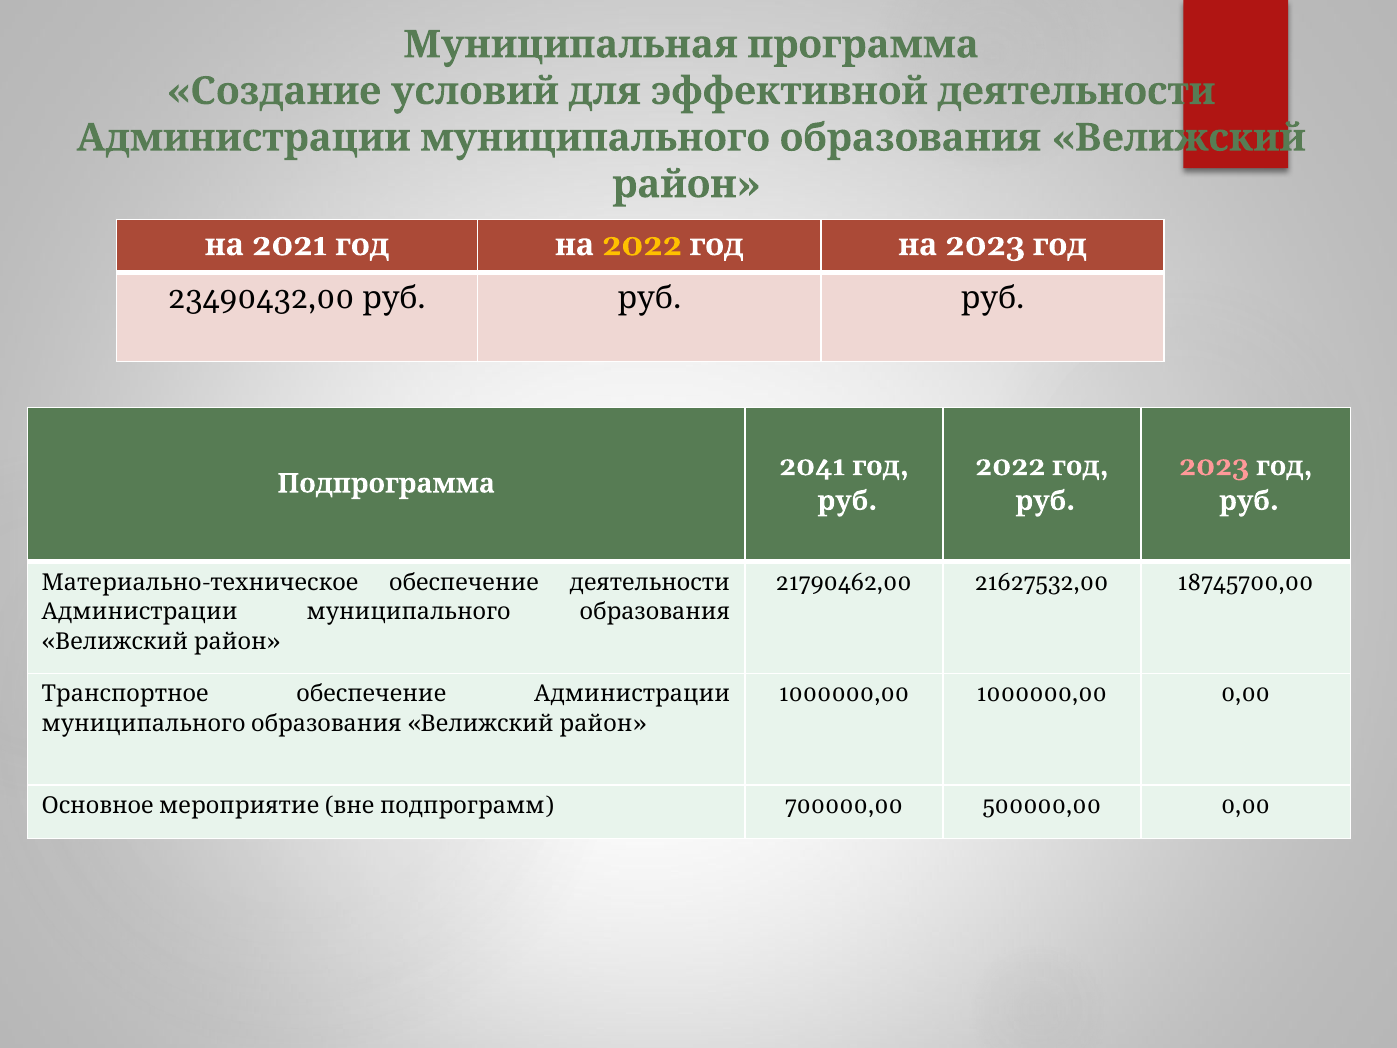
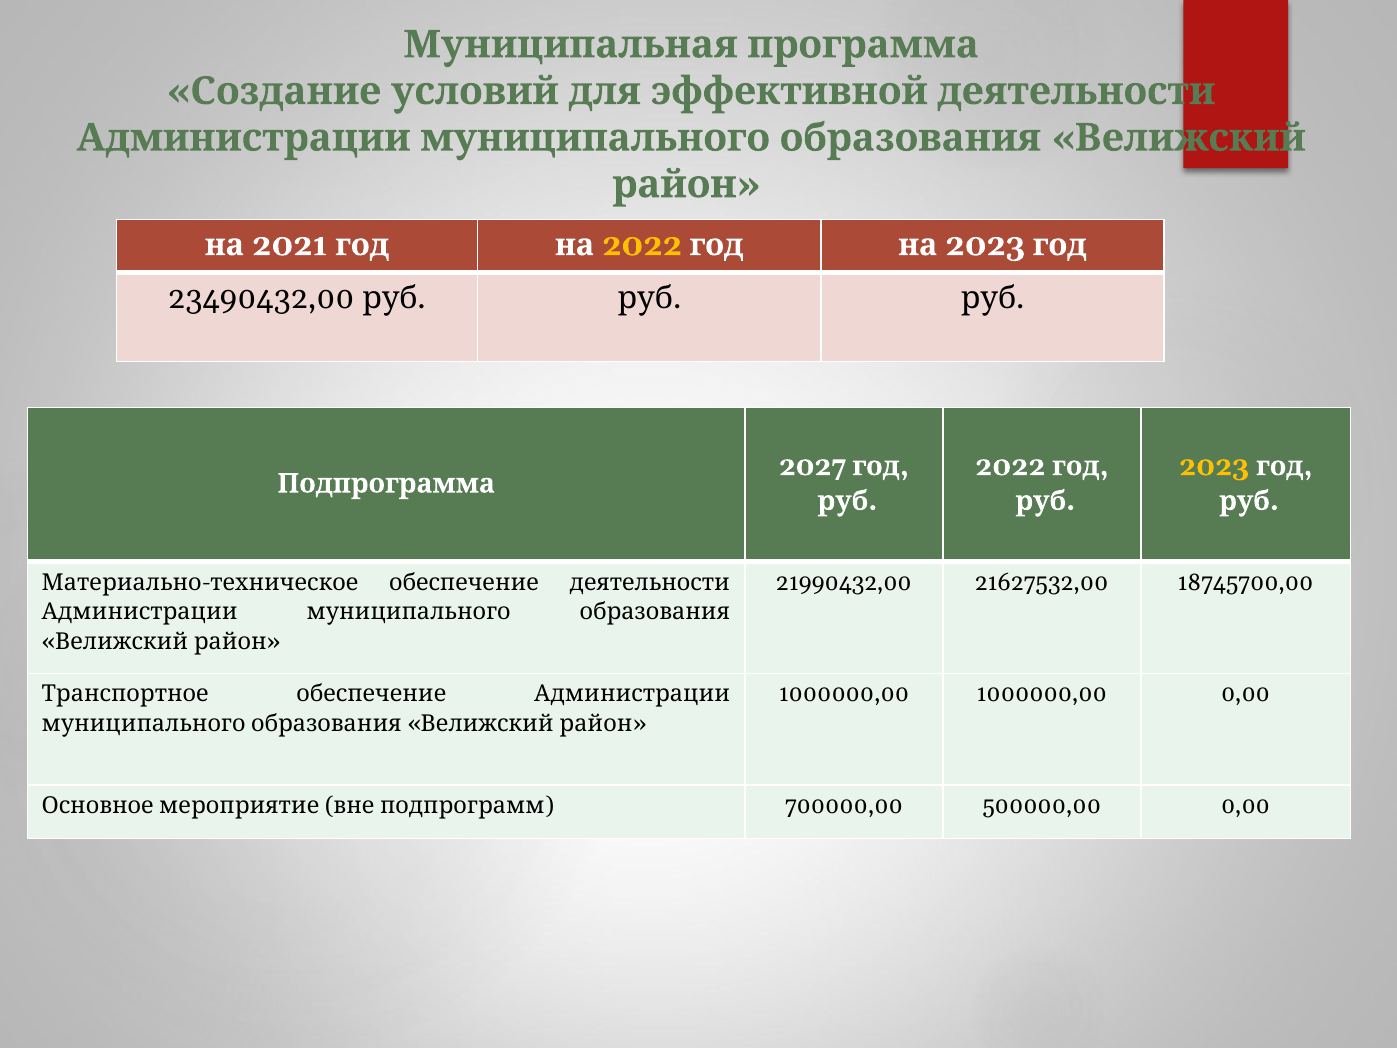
2041: 2041 -> 2027
2023 at (1214, 466) colour: pink -> yellow
21790462,00: 21790462,00 -> 21990432,00
